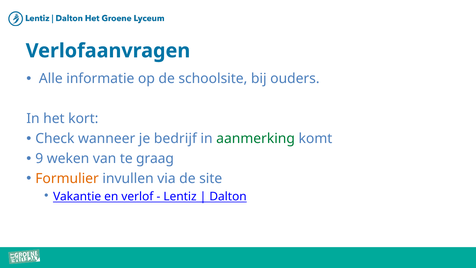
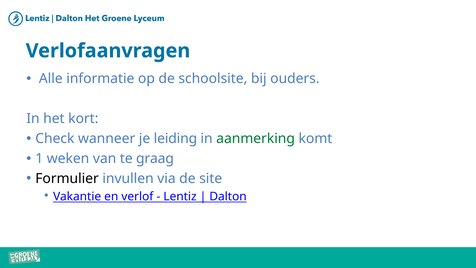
bedrijf: bedrijf -> leiding
9: 9 -> 1
Formulier colour: orange -> black
